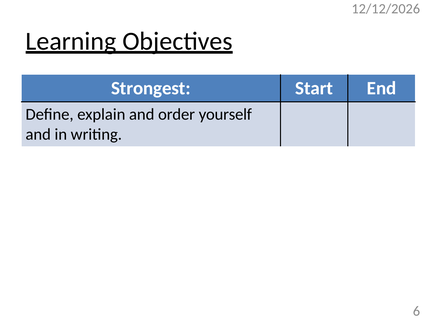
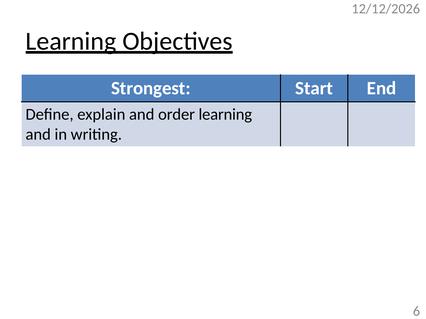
order yourself: yourself -> learning
